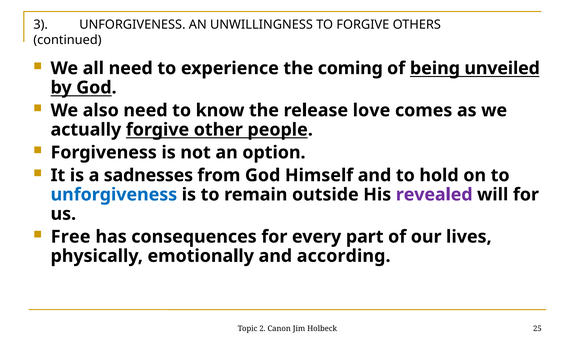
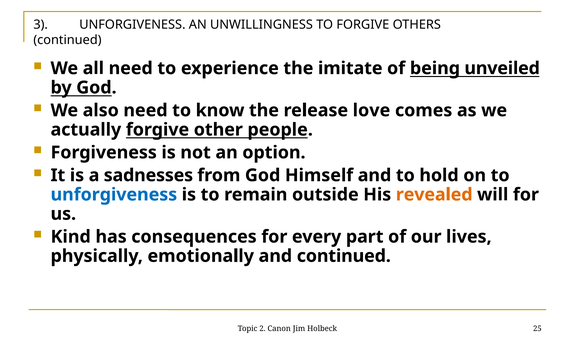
coming: coming -> imitate
revealed colour: purple -> orange
Free: Free -> Kind
and according: according -> continued
